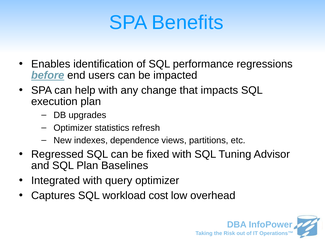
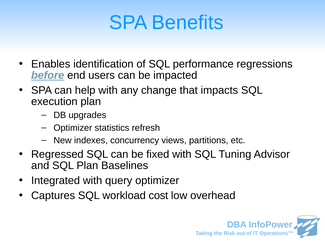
dependence: dependence -> concurrency
